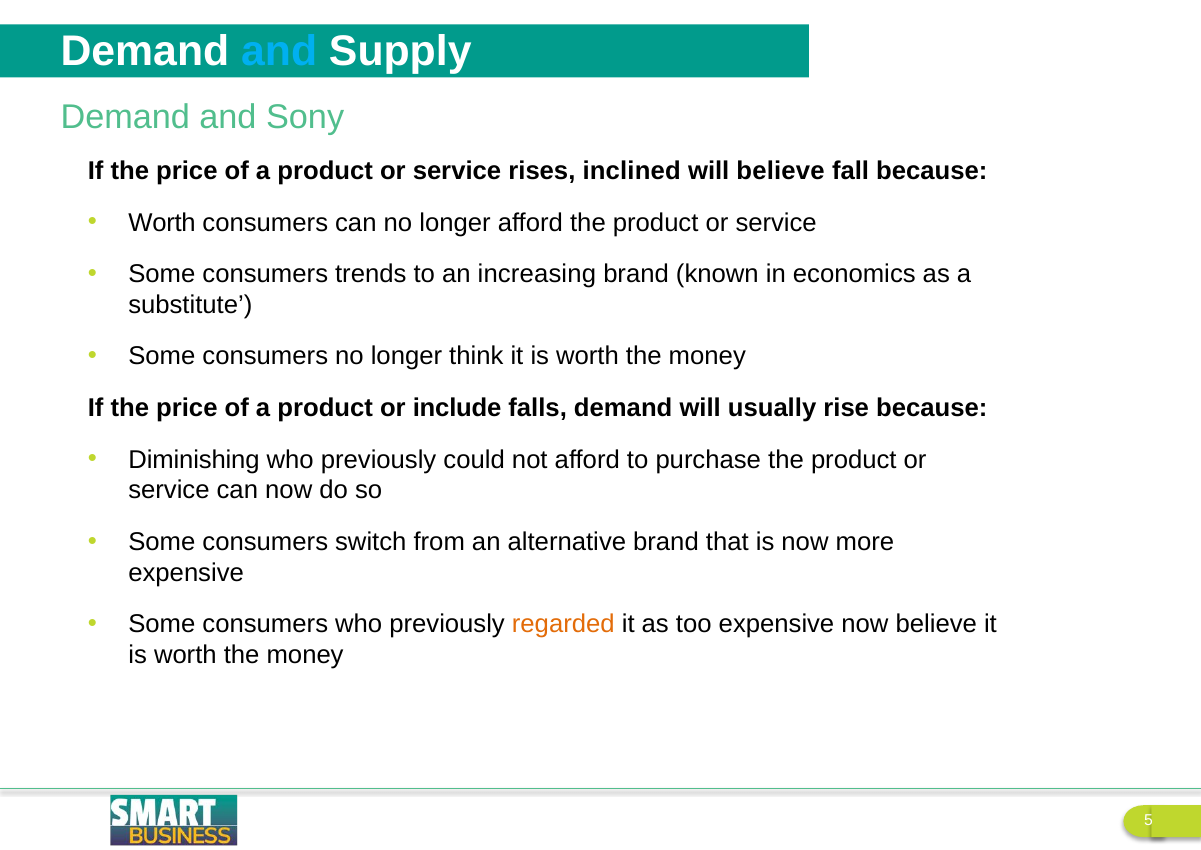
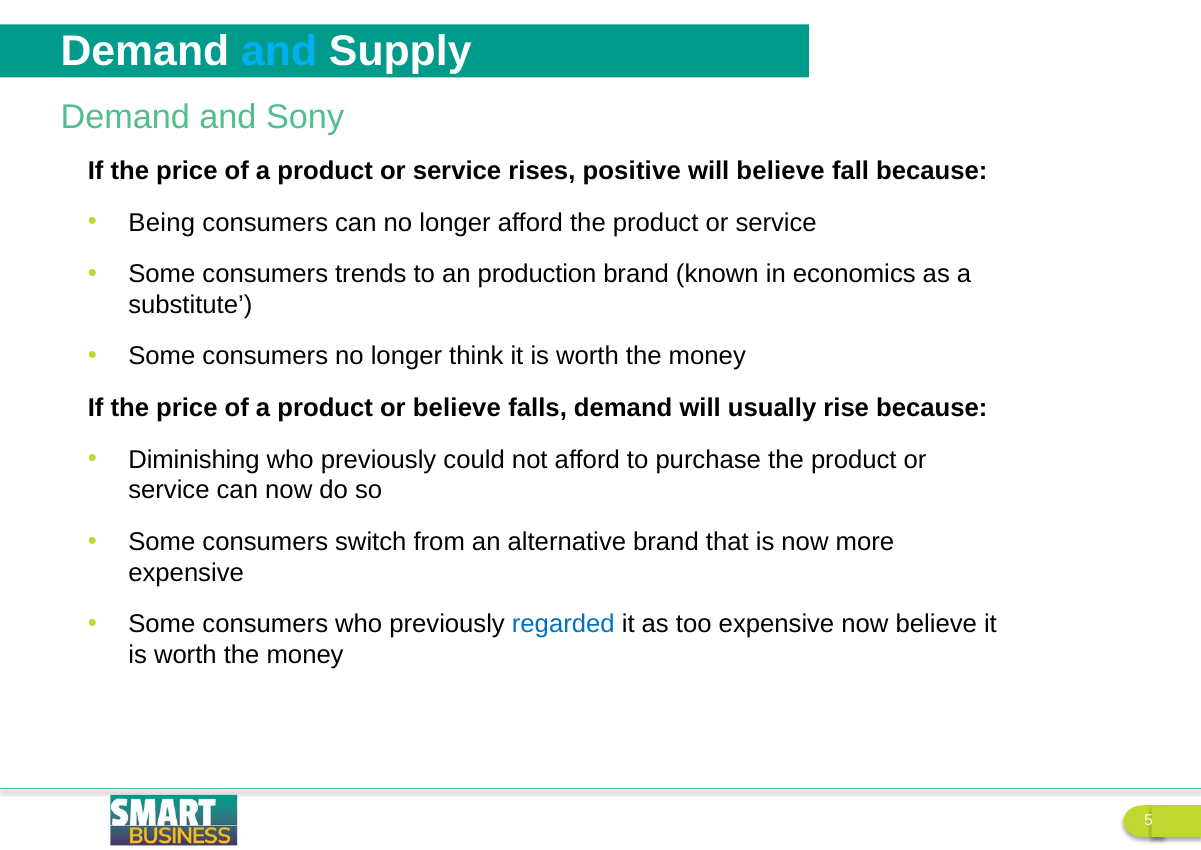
inclined: inclined -> positive
Worth at (162, 223): Worth -> Being
increasing: increasing -> production
or include: include -> believe
regarded colour: orange -> blue
